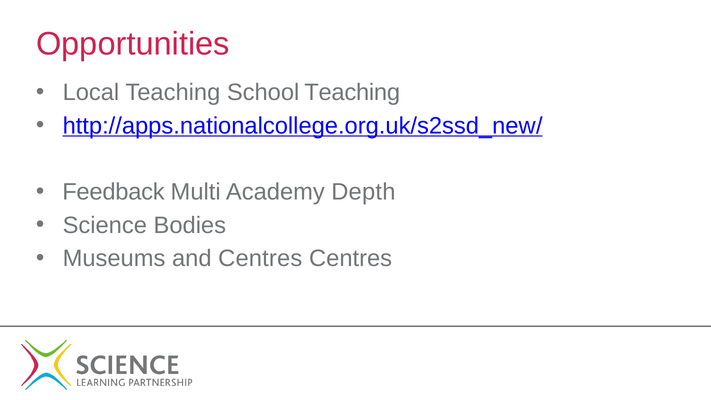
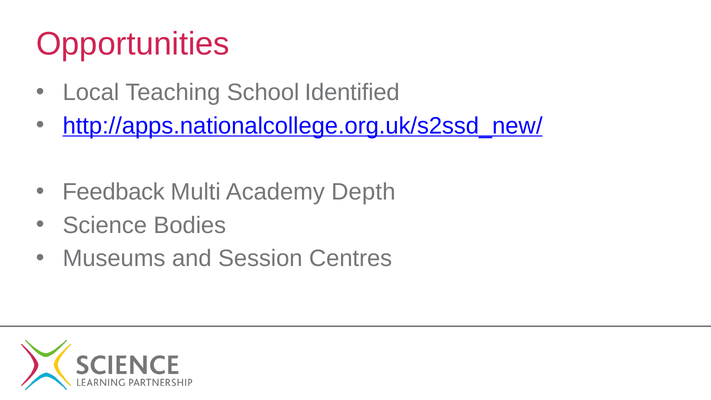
School Teaching: Teaching -> Identified
and Centres: Centres -> Session
